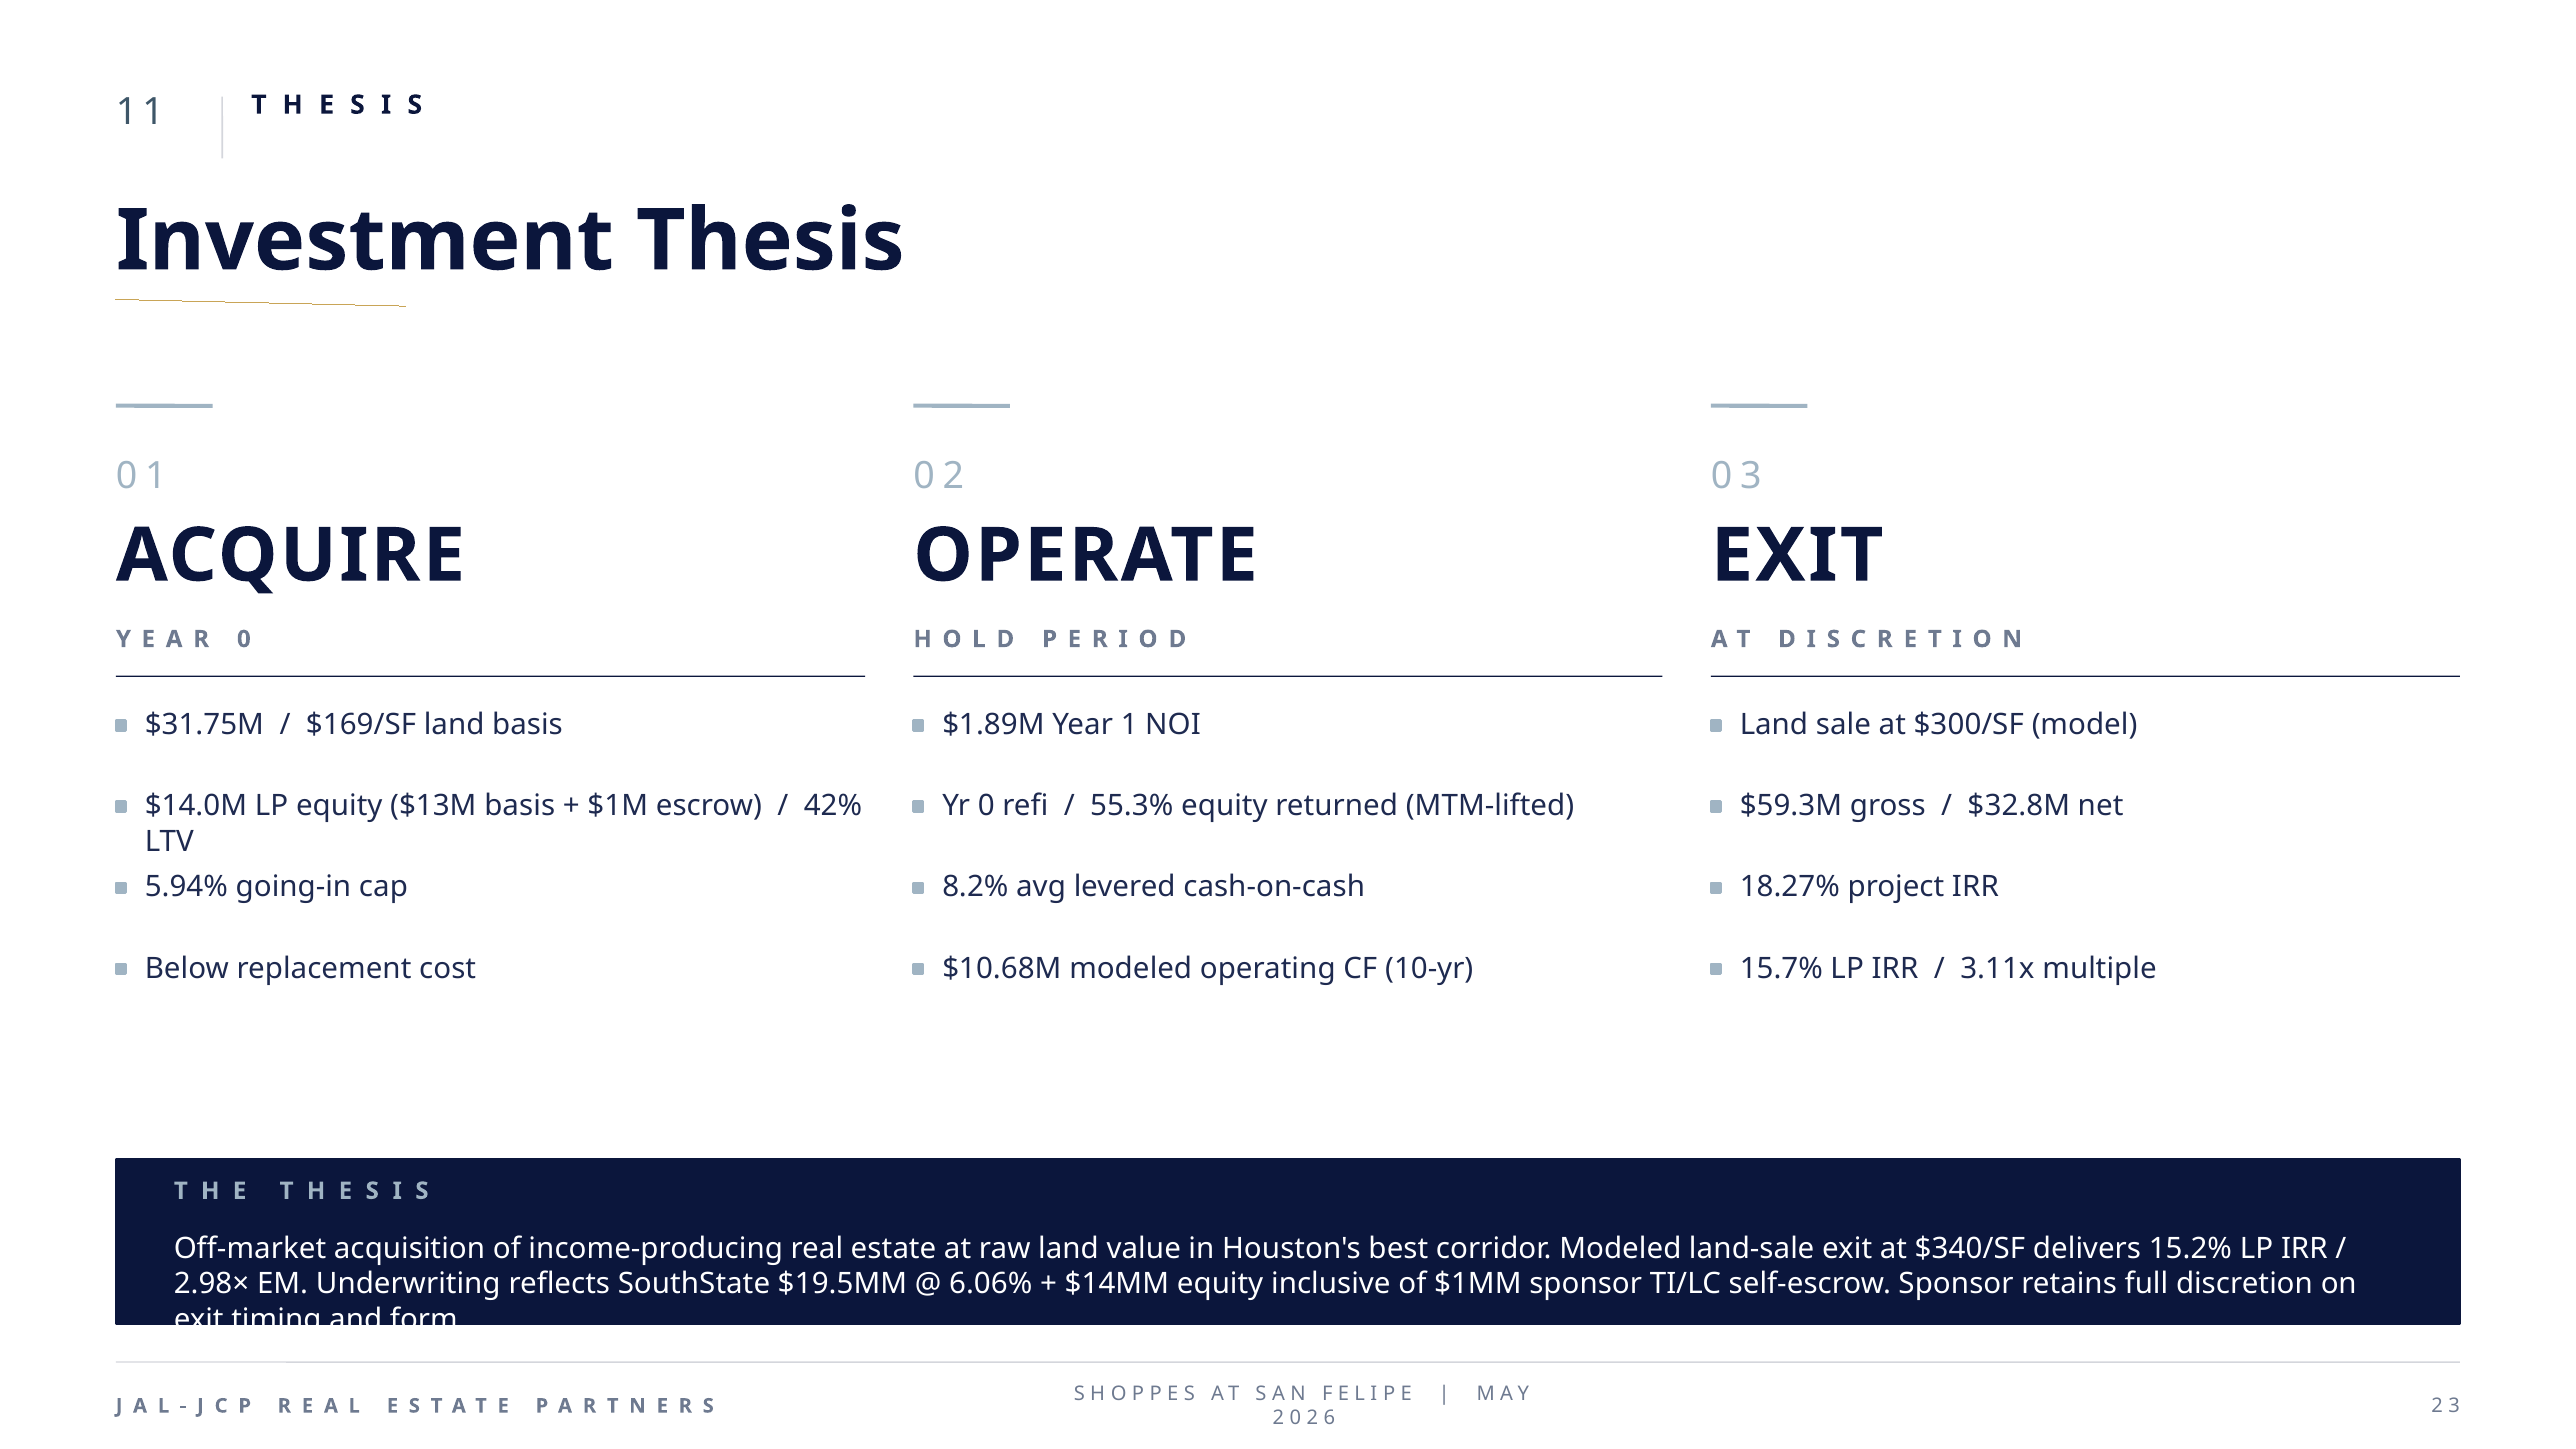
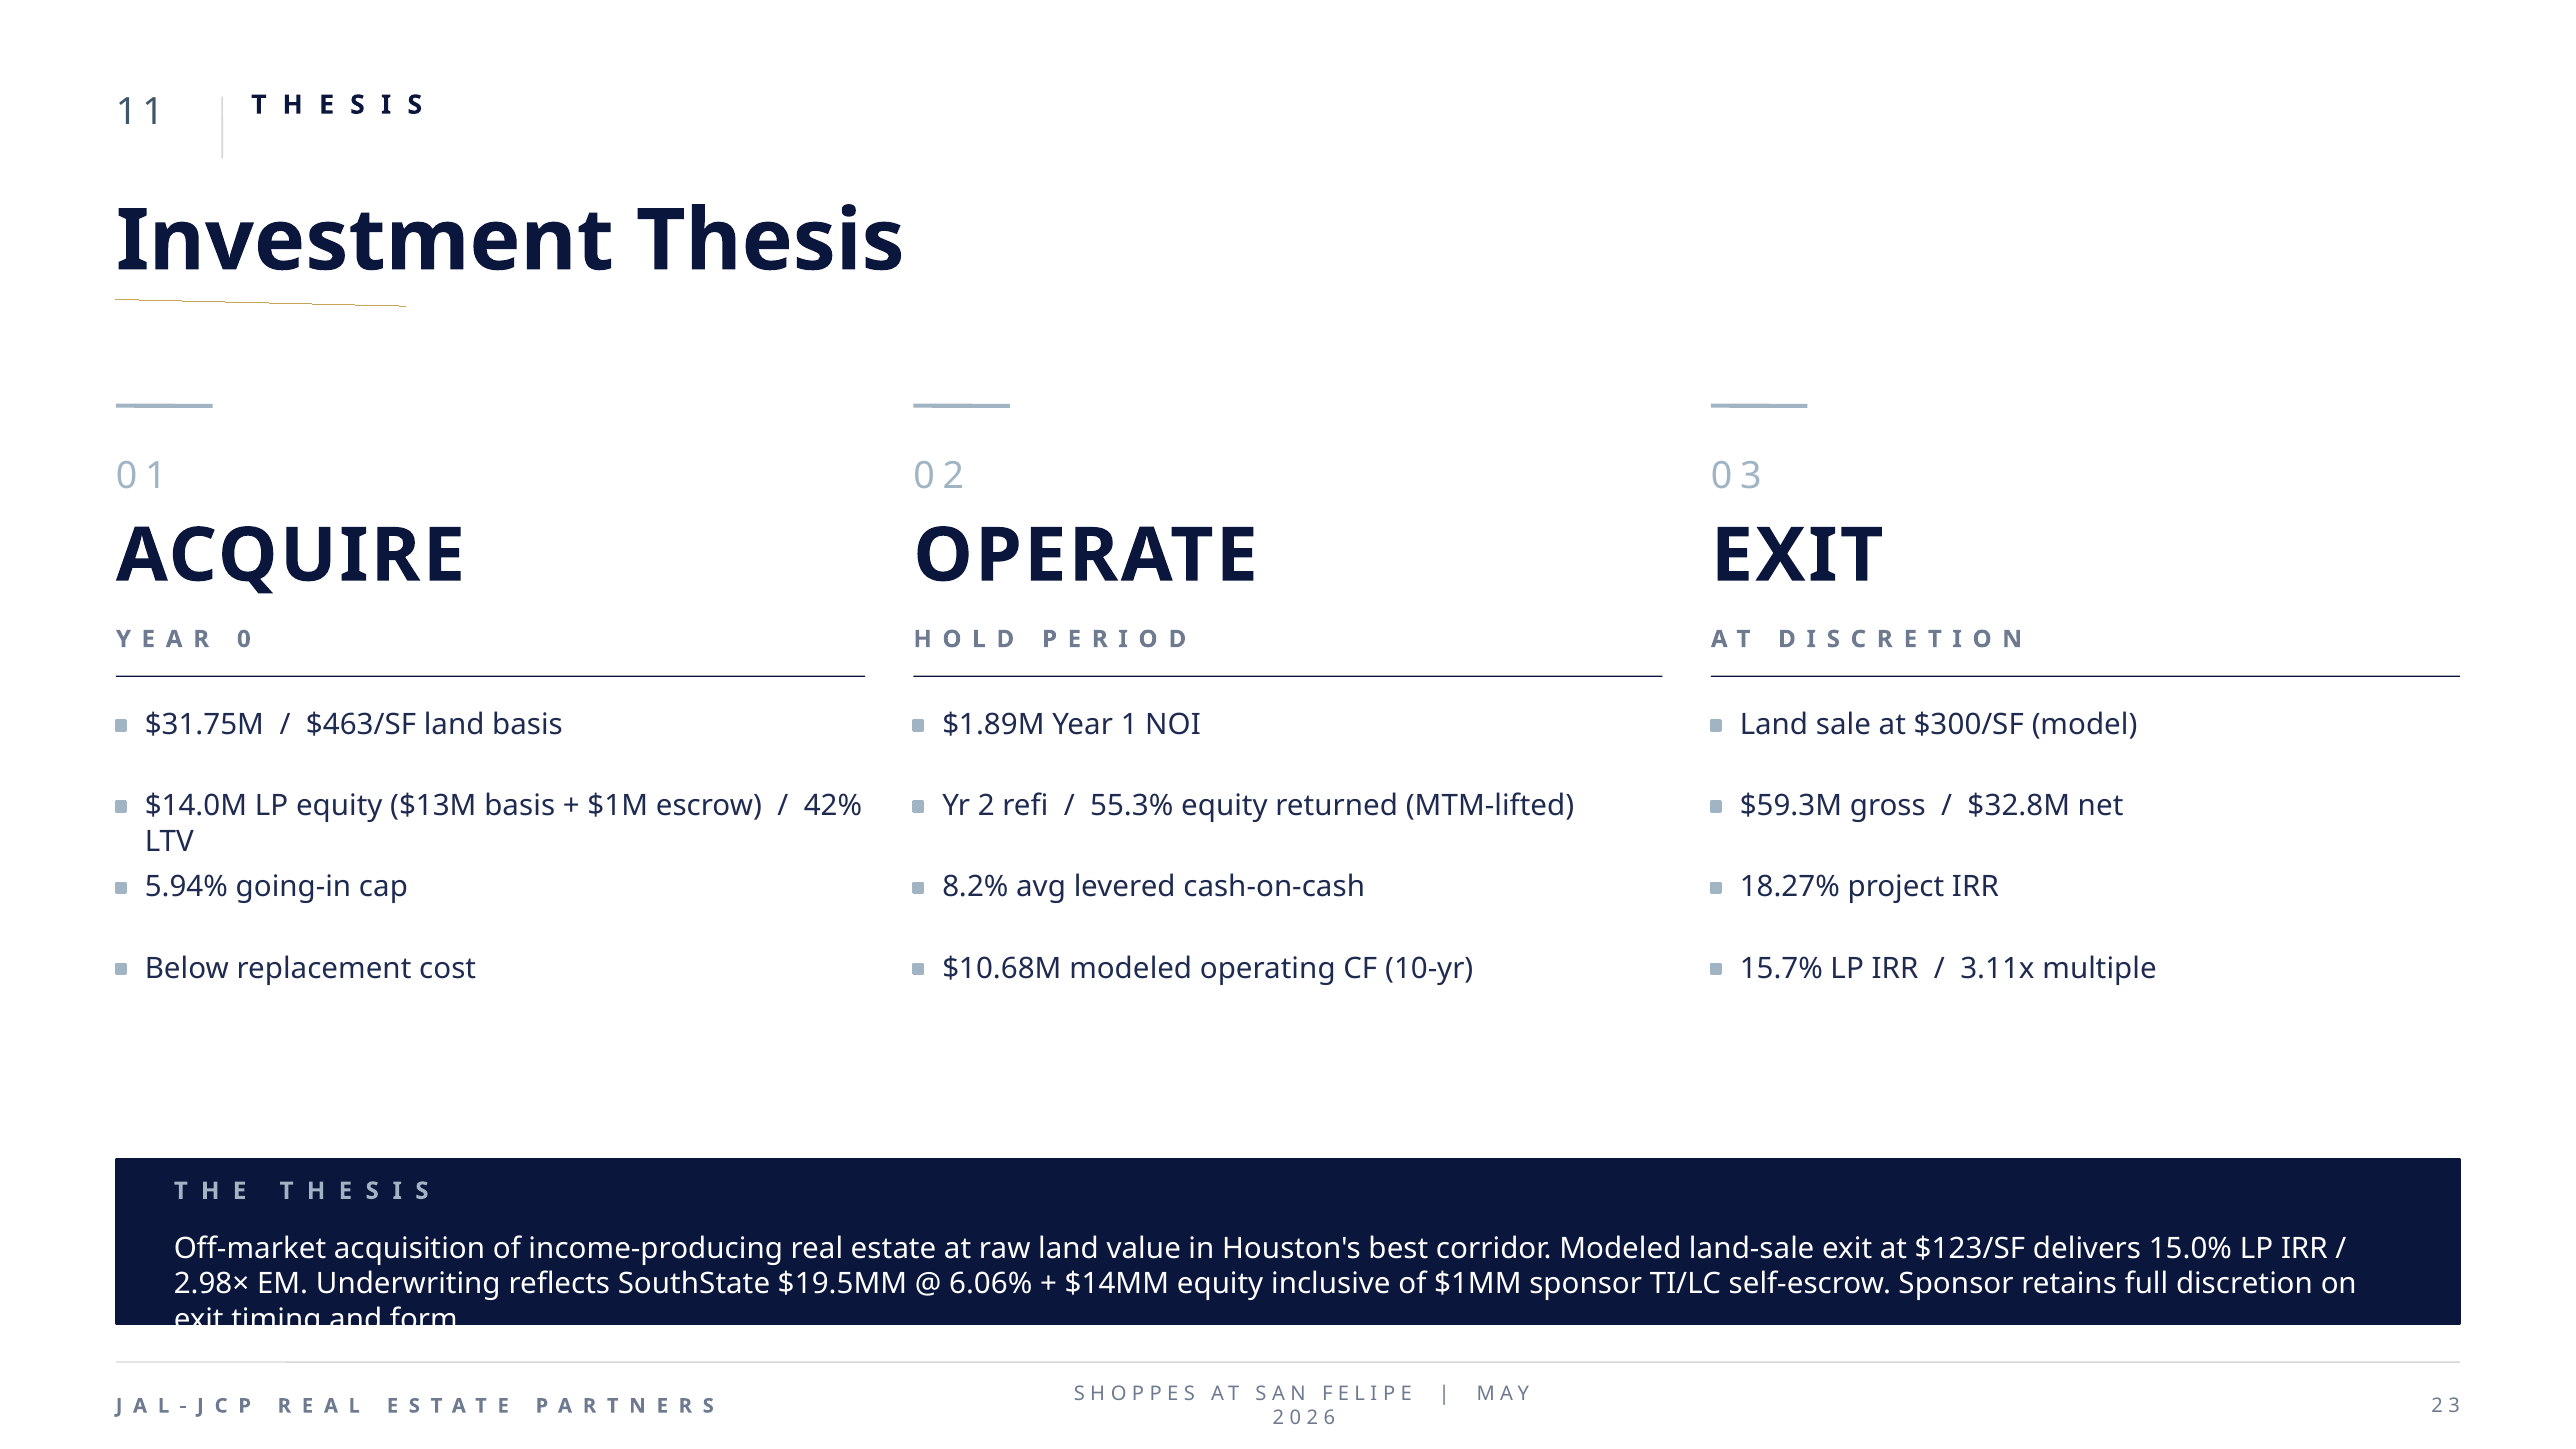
$169/SF: $169/SF -> $463/SF
Yr 0: 0 -> 2
$340/SF: $340/SF -> $123/SF
15.2%: 15.2% -> 15.0%
